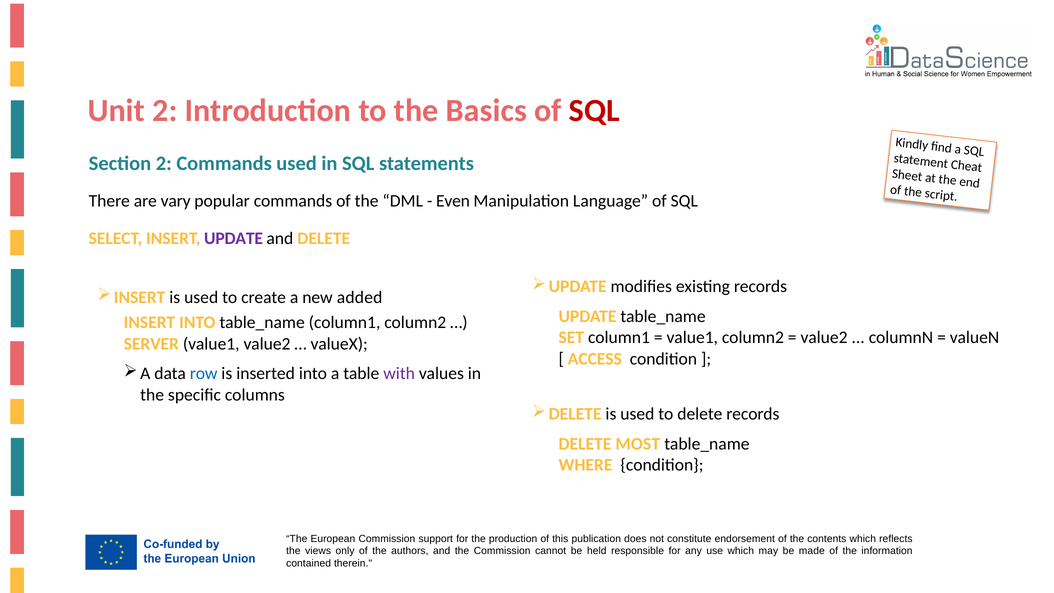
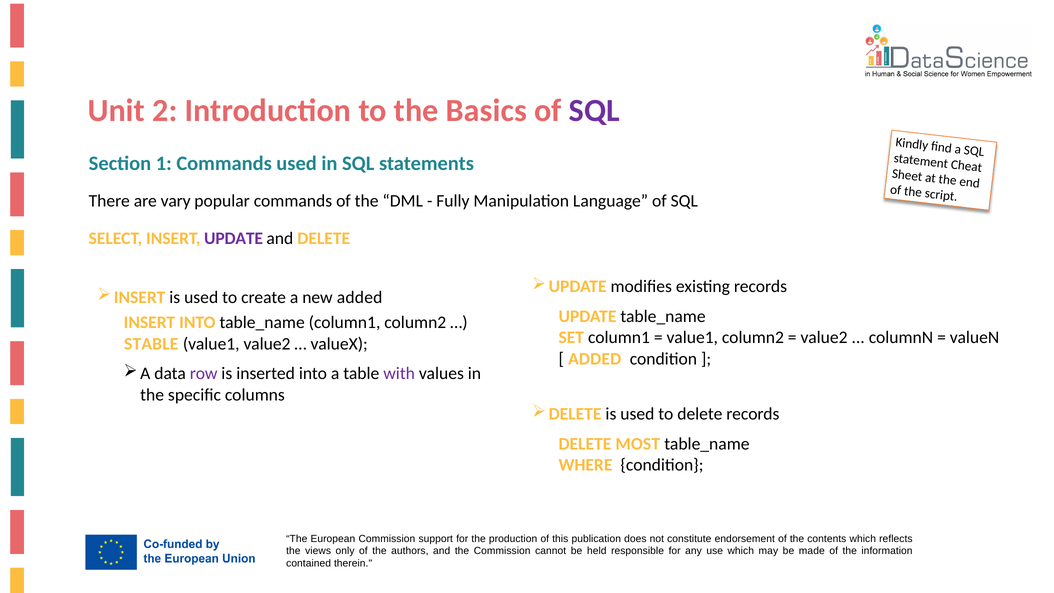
SQL at (594, 110) colour: red -> purple
Section 2: 2 -> 1
Even: Even -> Fully
SERVER: SERVER -> STABLE
ACCESS at (595, 359): ACCESS -> ADDED
row colour: blue -> purple
